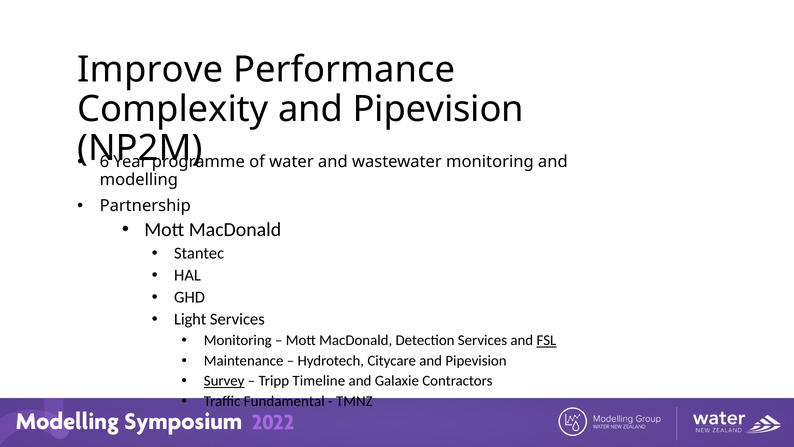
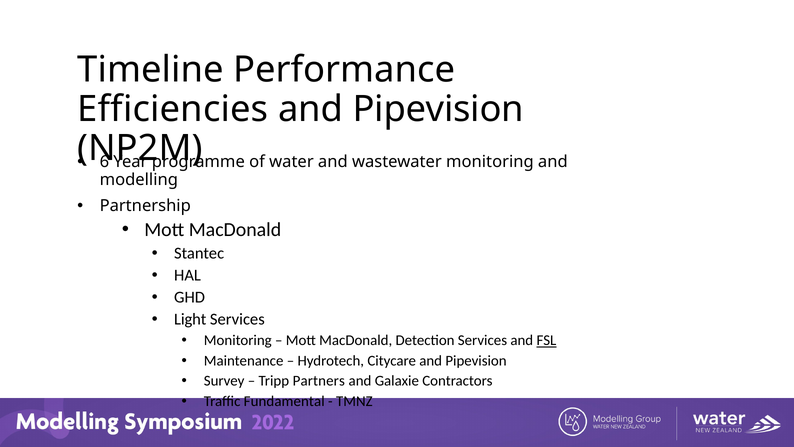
Improve: Improve -> Timeline
Complexity: Complexity -> Efficiencies
Survey underline: present -> none
Timeline: Timeline -> Partners
